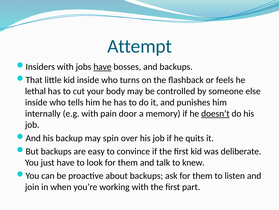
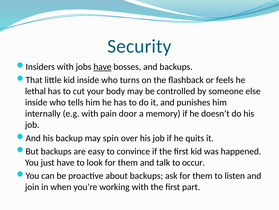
Attempt: Attempt -> Security
doesn’t underline: present -> none
deliberate: deliberate -> happened
knew: knew -> occur
